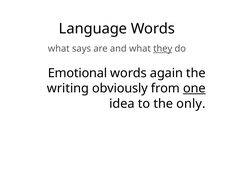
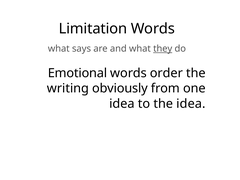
Language: Language -> Limitation
again: again -> order
one underline: present -> none
the only: only -> idea
